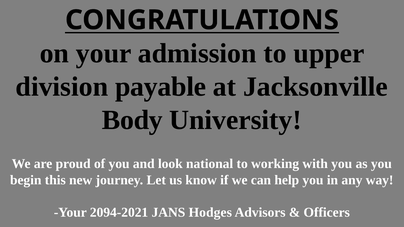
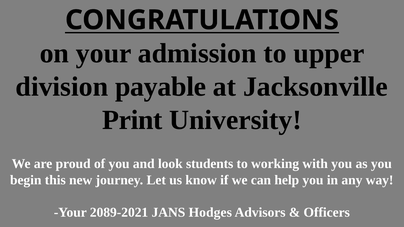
Body: Body -> Print
national: national -> students
2094-2021: 2094-2021 -> 2089-2021
